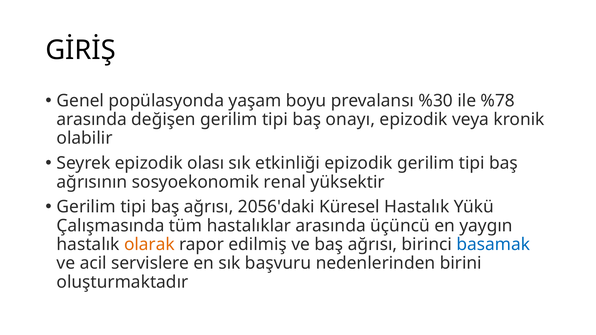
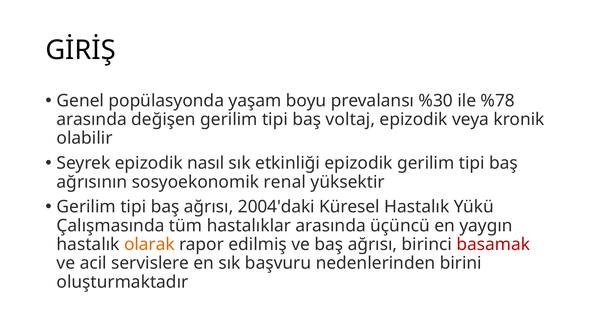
onayı: onayı -> voltaj
olası: olası -> nasıl
2056'daki: 2056'daki -> 2004'daki
basamak colour: blue -> red
